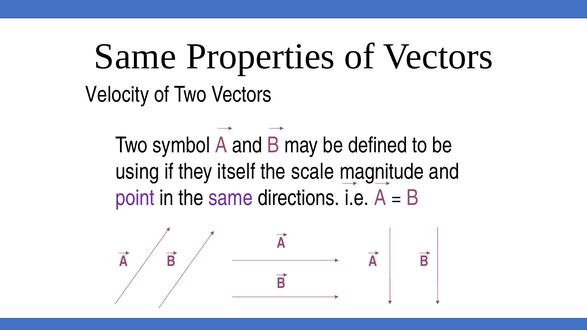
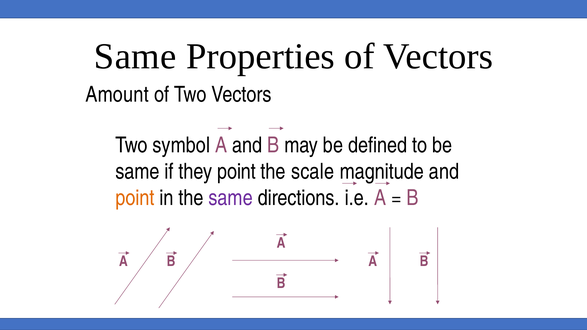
Velocity: Velocity -> Amount
using at (137, 172): using -> same
they itself: itself -> point
point at (135, 198) colour: purple -> orange
